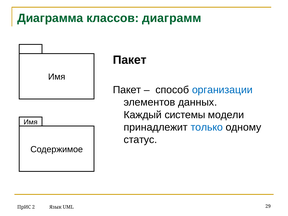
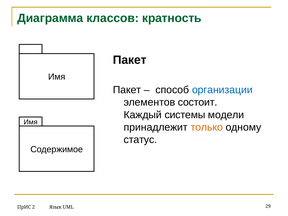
диаграмм: диаграмм -> кратность
данных: данных -> состоит
только colour: blue -> orange
